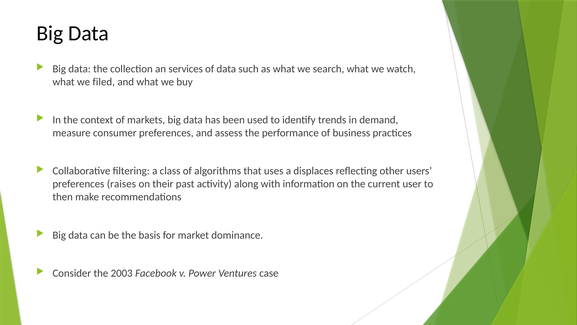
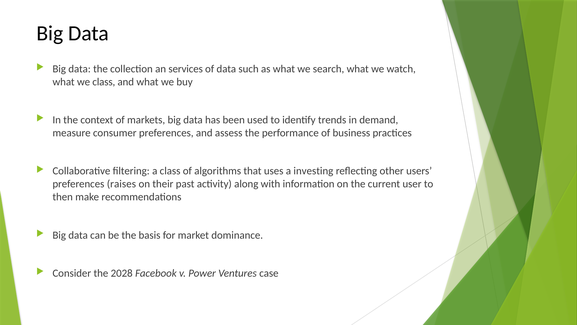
we filed: filed -> class
displaces: displaces -> investing
2003: 2003 -> 2028
